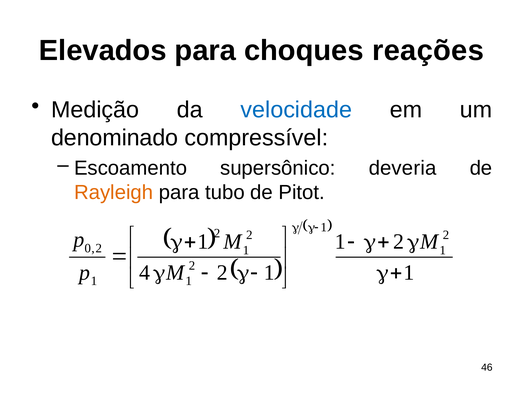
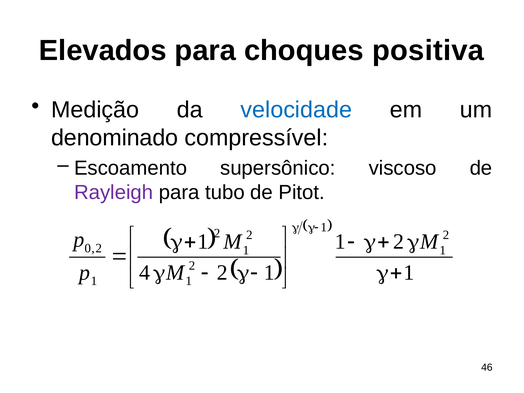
reações: reações -> positiva
deveria: deveria -> viscoso
Rayleigh colour: orange -> purple
